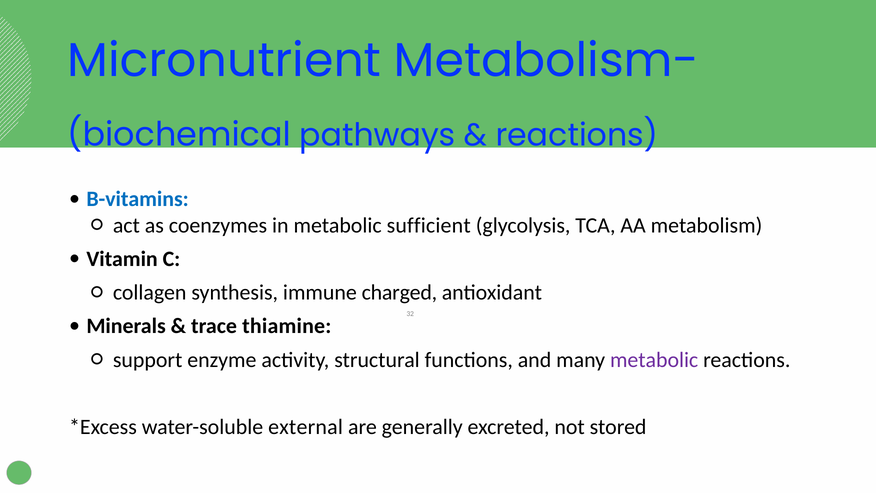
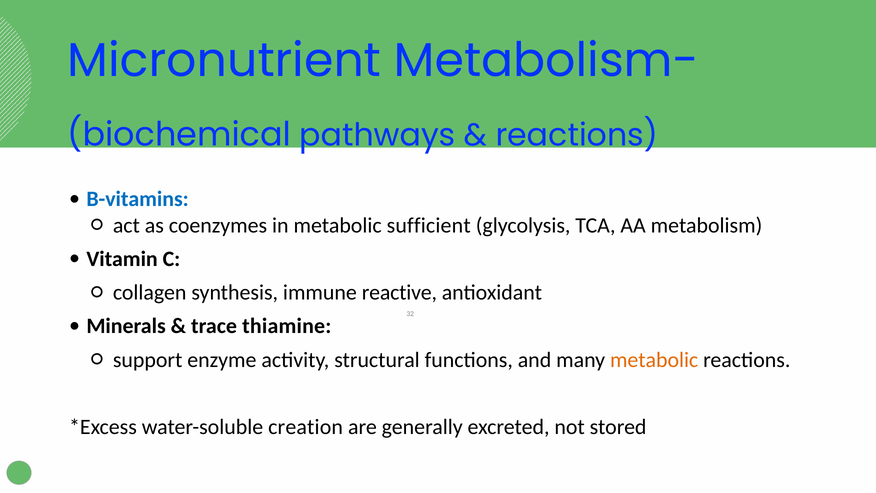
charged: charged -> reactive
metabolic at (654, 360) colour: purple -> orange
external: external -> creation
